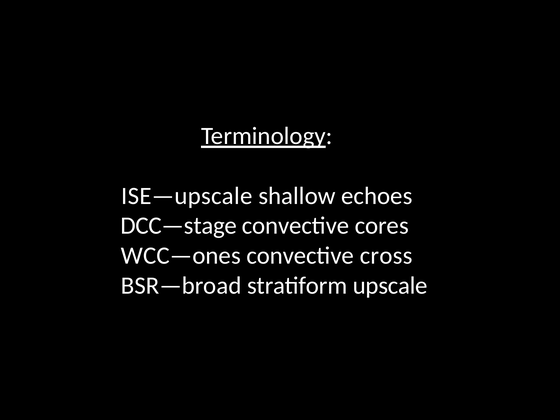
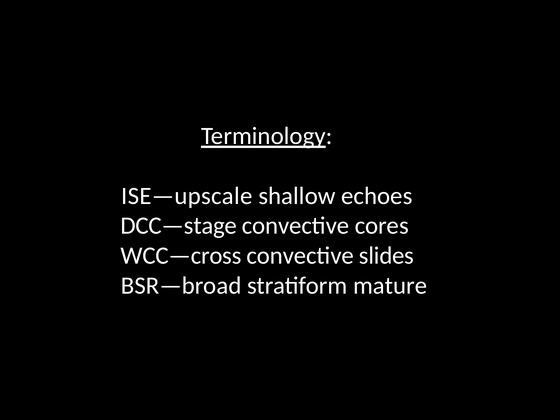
WCC—ones: WCC—ones -> WCC—cross
cross: cross -> slides
upscale: upscale -> mature
